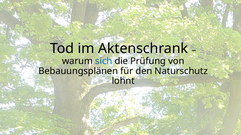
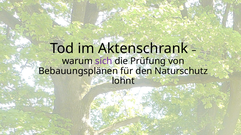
sich colour: blue -> purple
